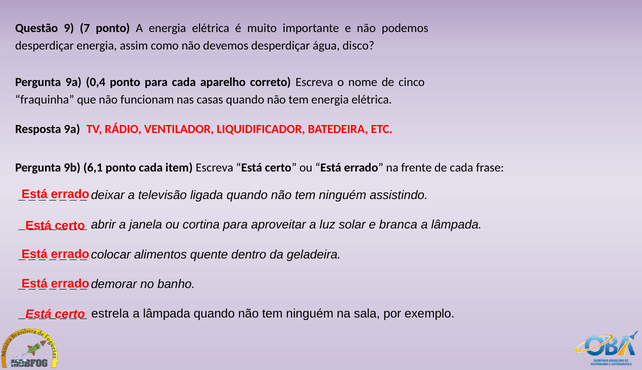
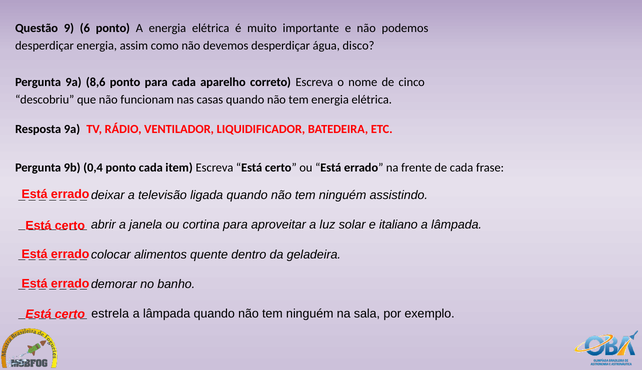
7: 7 -> 6
0,4: 0,4 -> 8,6
fraquinha: fraquinha -> descobriu
6,1: 6,1 -> 0,4
branca: branca -> italiano
